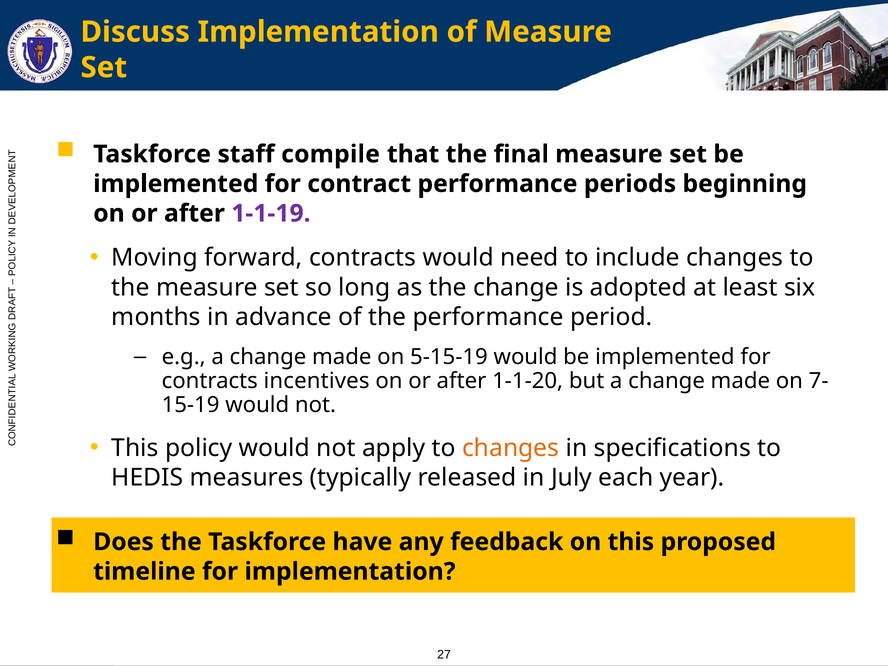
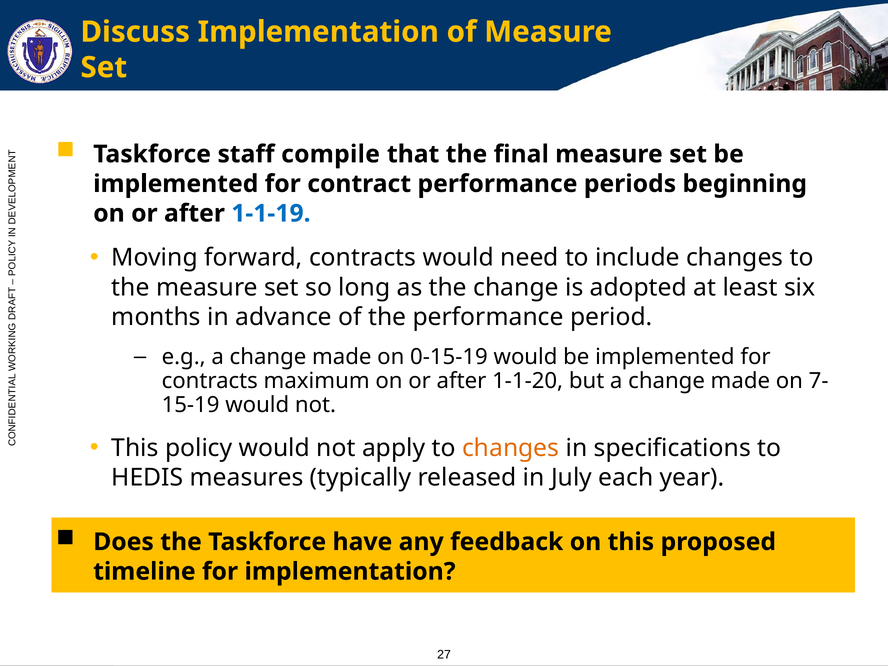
1-1-19 colour: purple -> blue
5-15-19: 5-15-19 -> 0-15-19
incentives: incentives -> maximum
